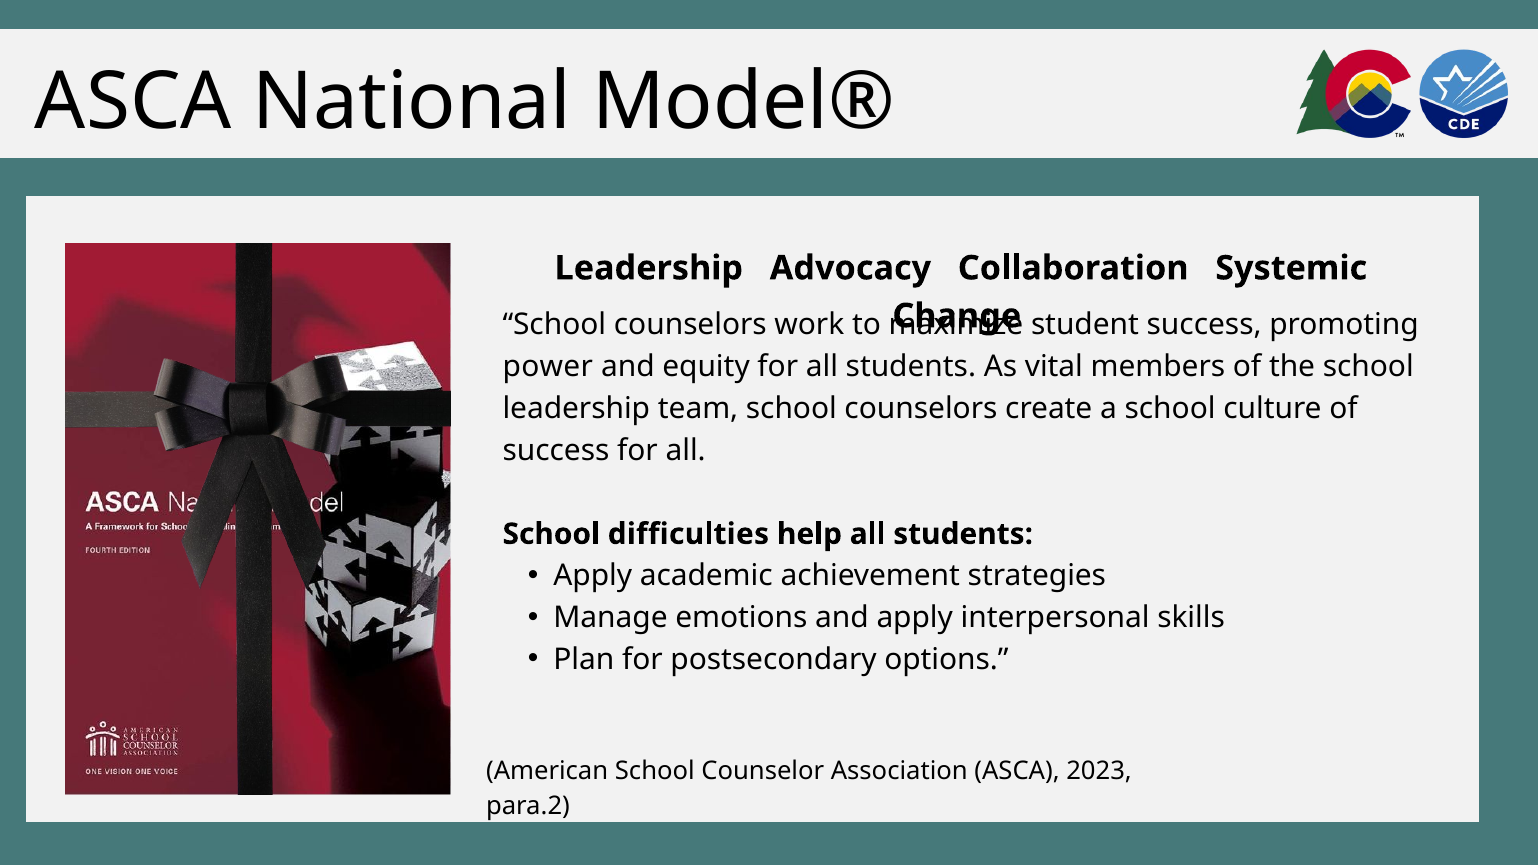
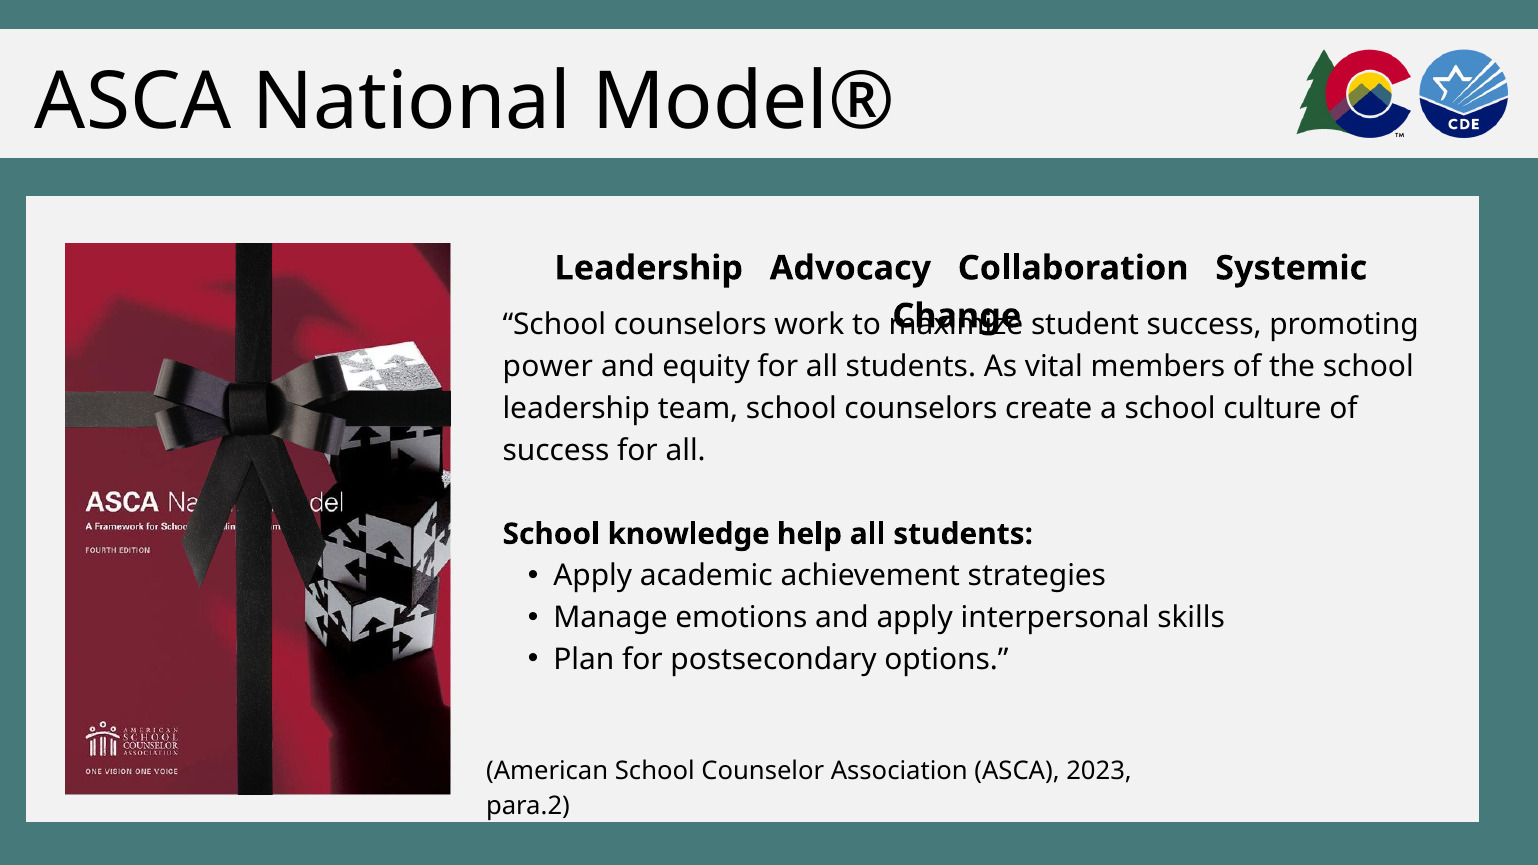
difficulties: difficulties -> knowledge
